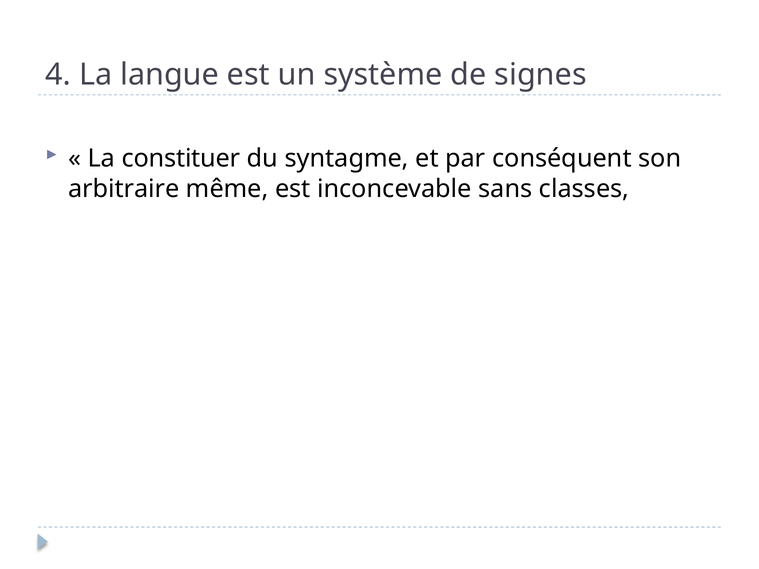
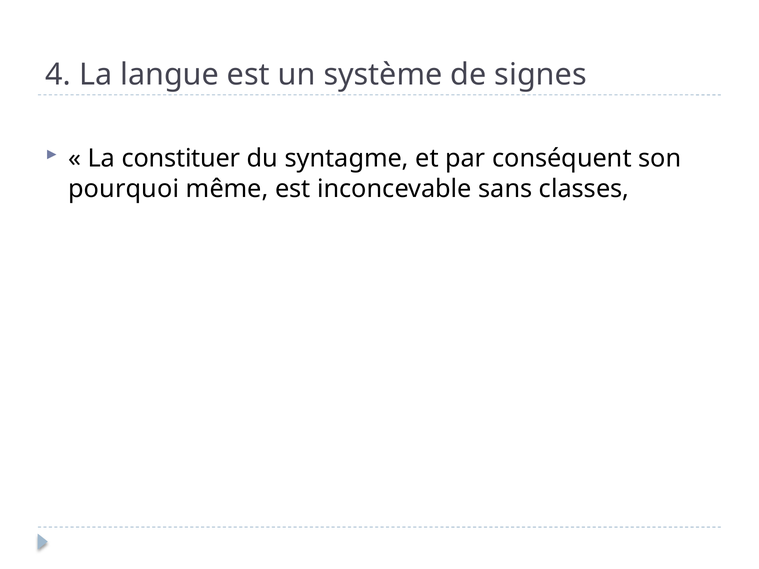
arbitraire: arbitraire -> pourquoi
